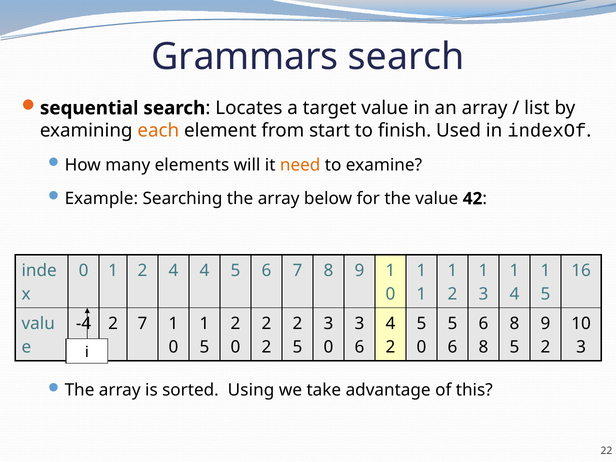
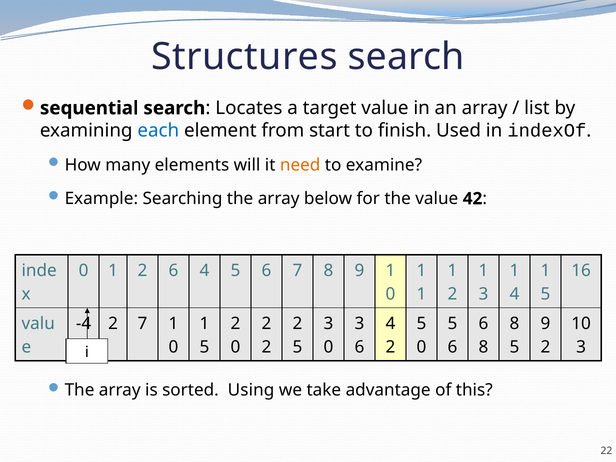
Grammars: Grammars -> Structures
each colour: orange -> blue
2 4: 4 -> 6
